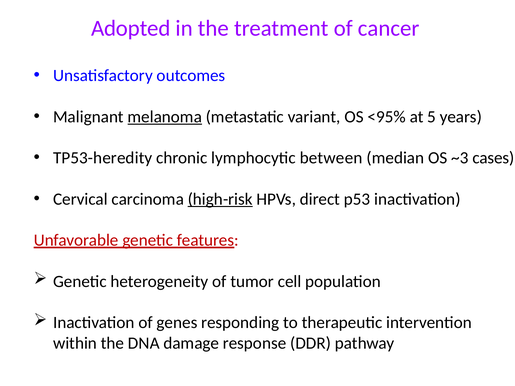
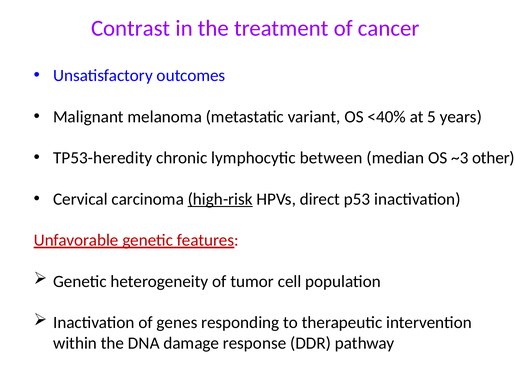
Adopted: Adopted -> Contrast
melanoma underline: present -> none
˂95%: ˂95% -> ˂40%
cases: cases -> other
